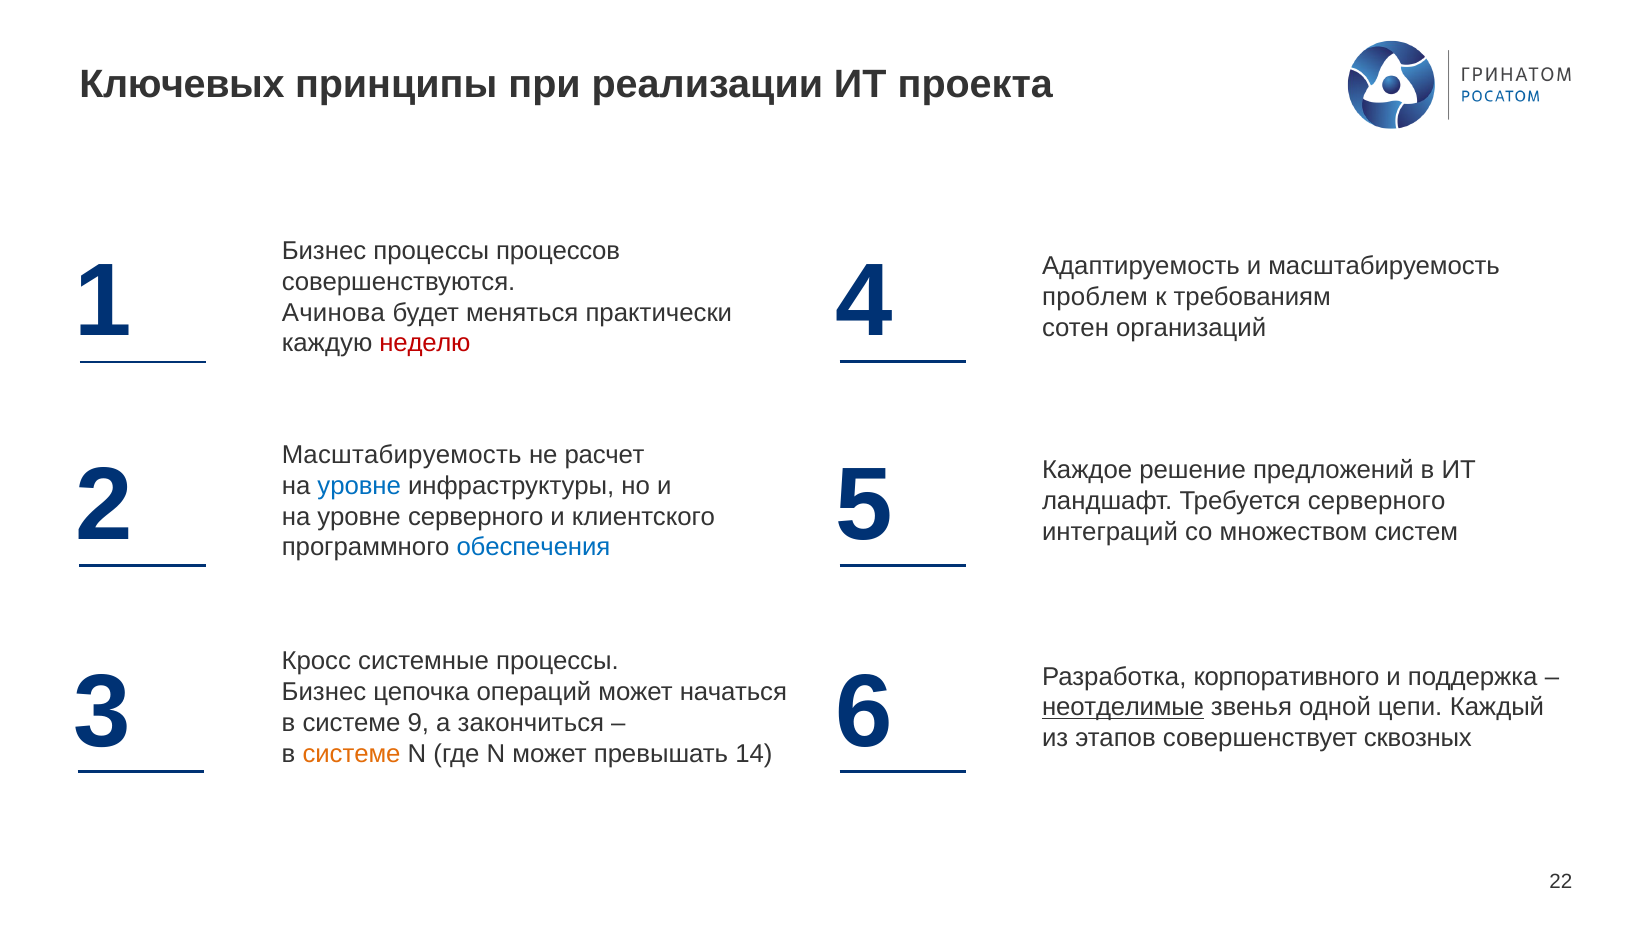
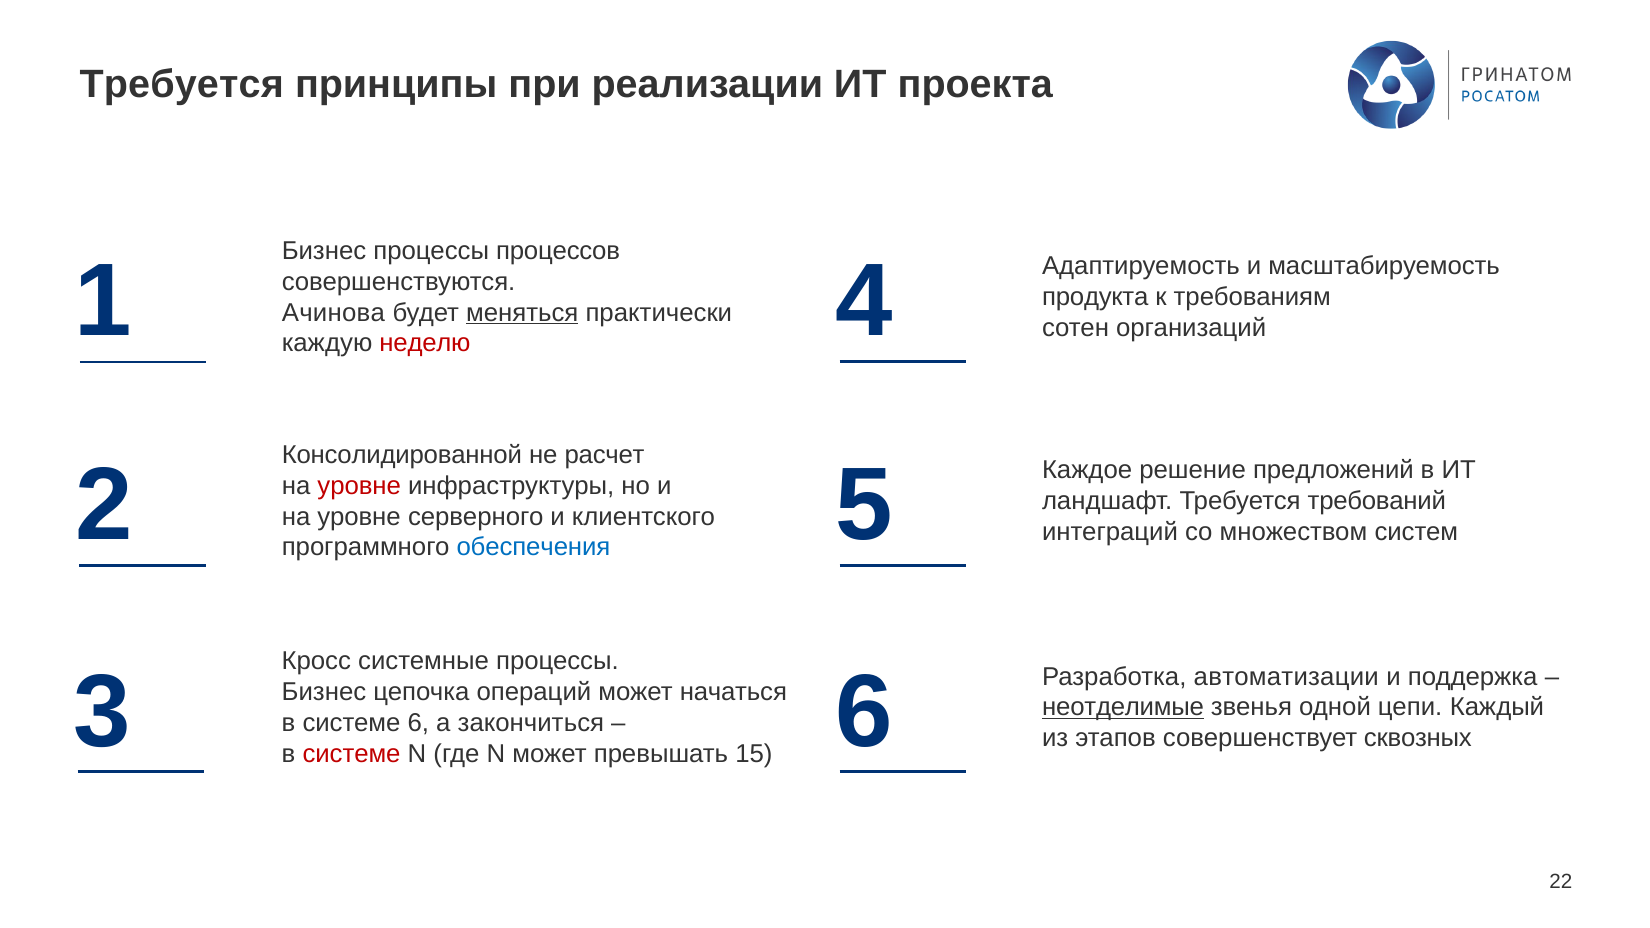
Ключевых at (182, 84): Ключевых -> Требуется
проблем: проблем -> продукта
меняться underline: none -> present
Масштабируемость at (402, 455): Масштабируемость -> Консолидированной
уровне at (359, 486) colour: blue -> red
Требуется серверного: серверного -> требований
корпоративного: корпоративного -> автоматизации
системе 9: 9 -> 6
системе at (352, 754) colour: orange -> red
14: 14 -> 15
